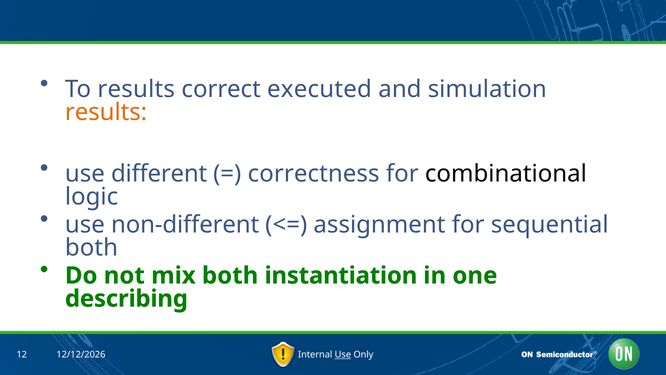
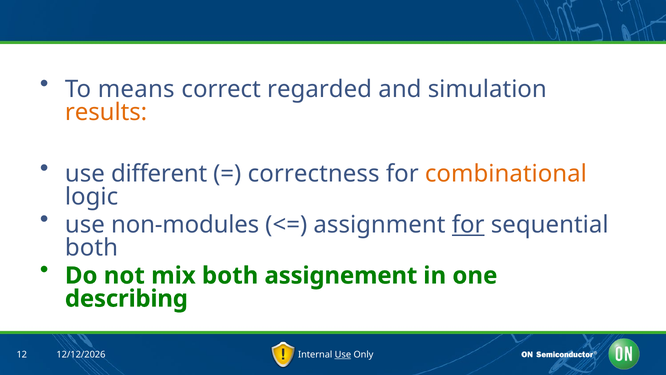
To results: results -> means
executed: executed -> regarded
combinational colour: black -> orange
non-different: non-different -> non-modules
for at (468, 225) underline: none -> present
instantiation: instantiation -> assignement
